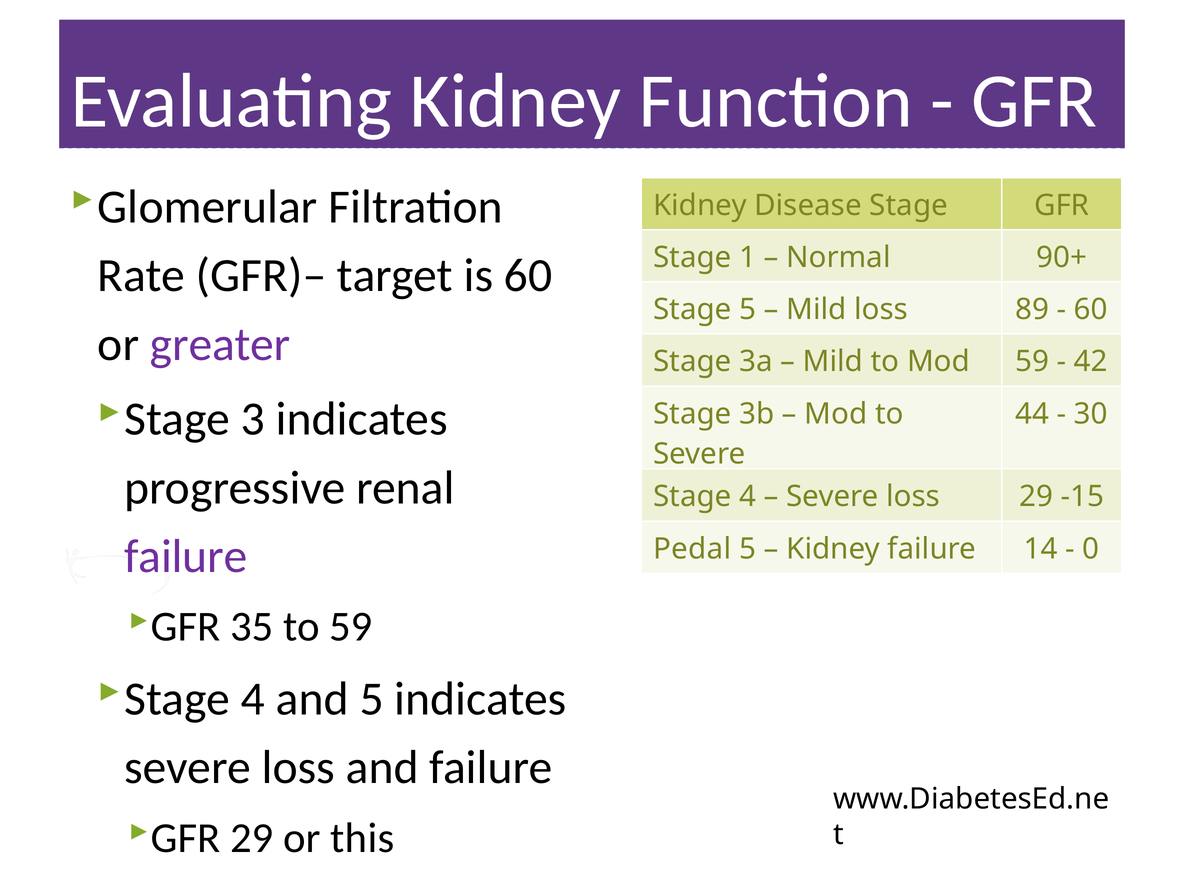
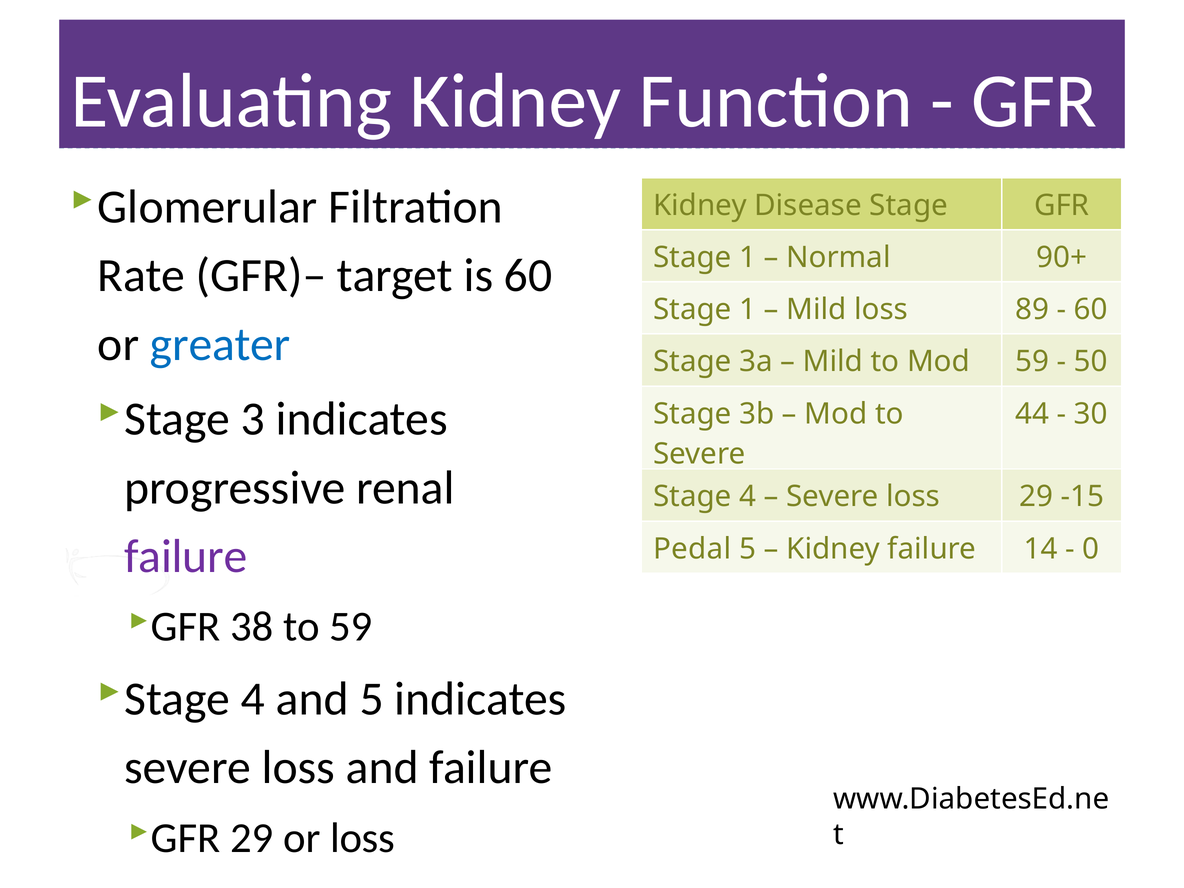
5 at (748, 310): 5 -> 1
greater colour: purple -> blue
42: 42 -> 50
35: 35 -> 38
or this: this -> loss
